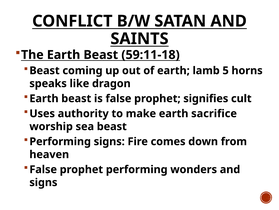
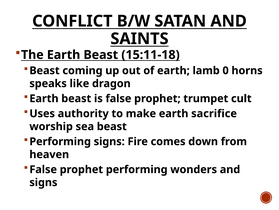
59:11-18: 59:11-18 -> 15:11-18
5: 5 -> 0
signifies: signifies -> trumpet
